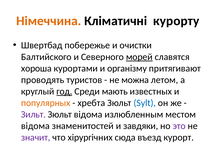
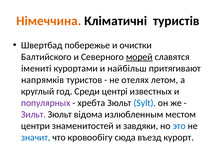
курорту: курорту -> туристів
хороша: хороша -> імениті
організму: організму -> найбільш
проводять: проводять -> напрямків
можна: можна -> отелях
год underline: present -> none
мають: мають -> центрі
популярных colour: orange -> purple
відома at (35, 126): відома -> центри
это colour: purple -> blue
значит colour: purple -> blue
хірургічних: хірургічних -> кровообігу
